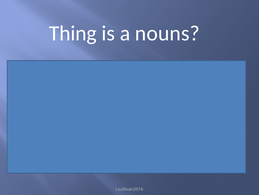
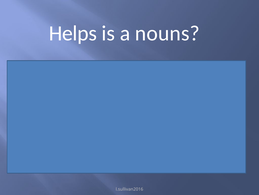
Thing: Thing -> Helps
